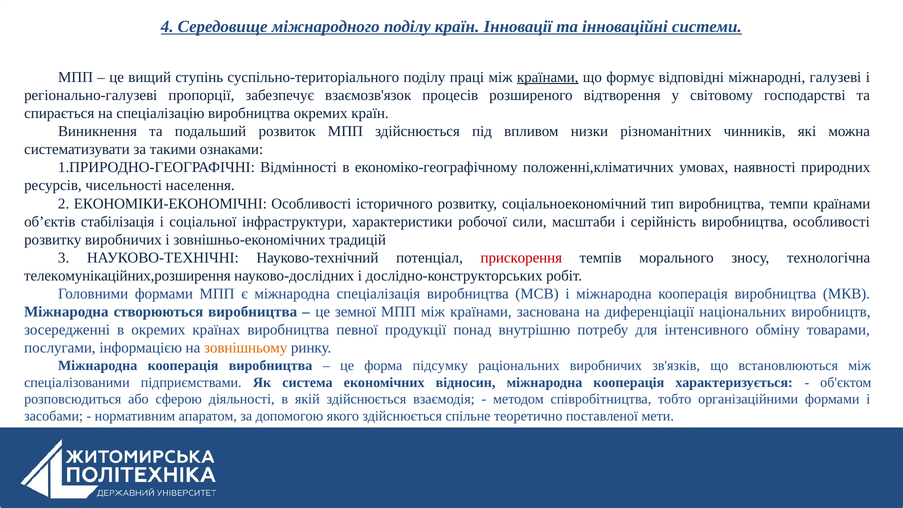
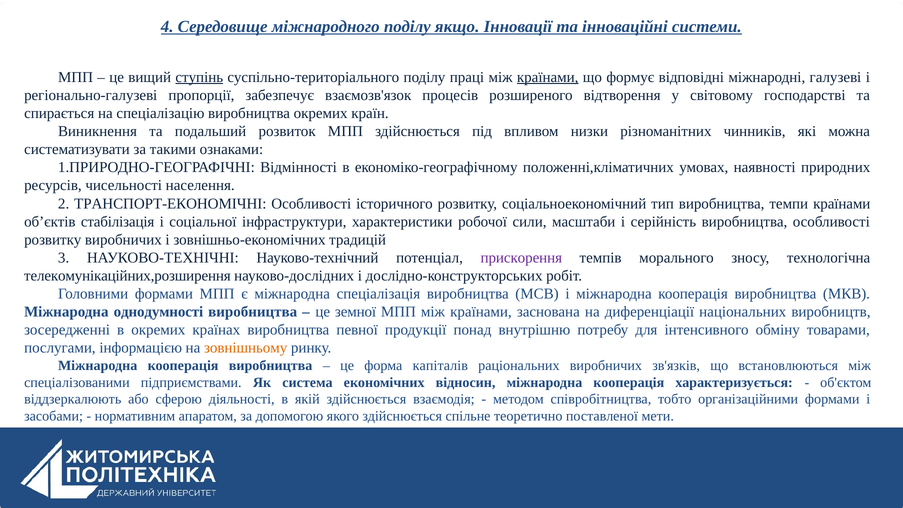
поділу країн: країн -> якщо
ступінь underline: none -> present
ЕКОНОМІКИ-ЕКОНОМІЧНІ: ЕКОНОМІКИ-ЕКОНОМІЧНІ -> ТРАНСПОРТ-ЕКОНОМІЧНІ
прискорення colour: red -> purple
створюються: створюються -> однодумності
підсумку: підсумку -> капіталів
розповсюдиться: розповсюдиться -> віддзеркалюють
